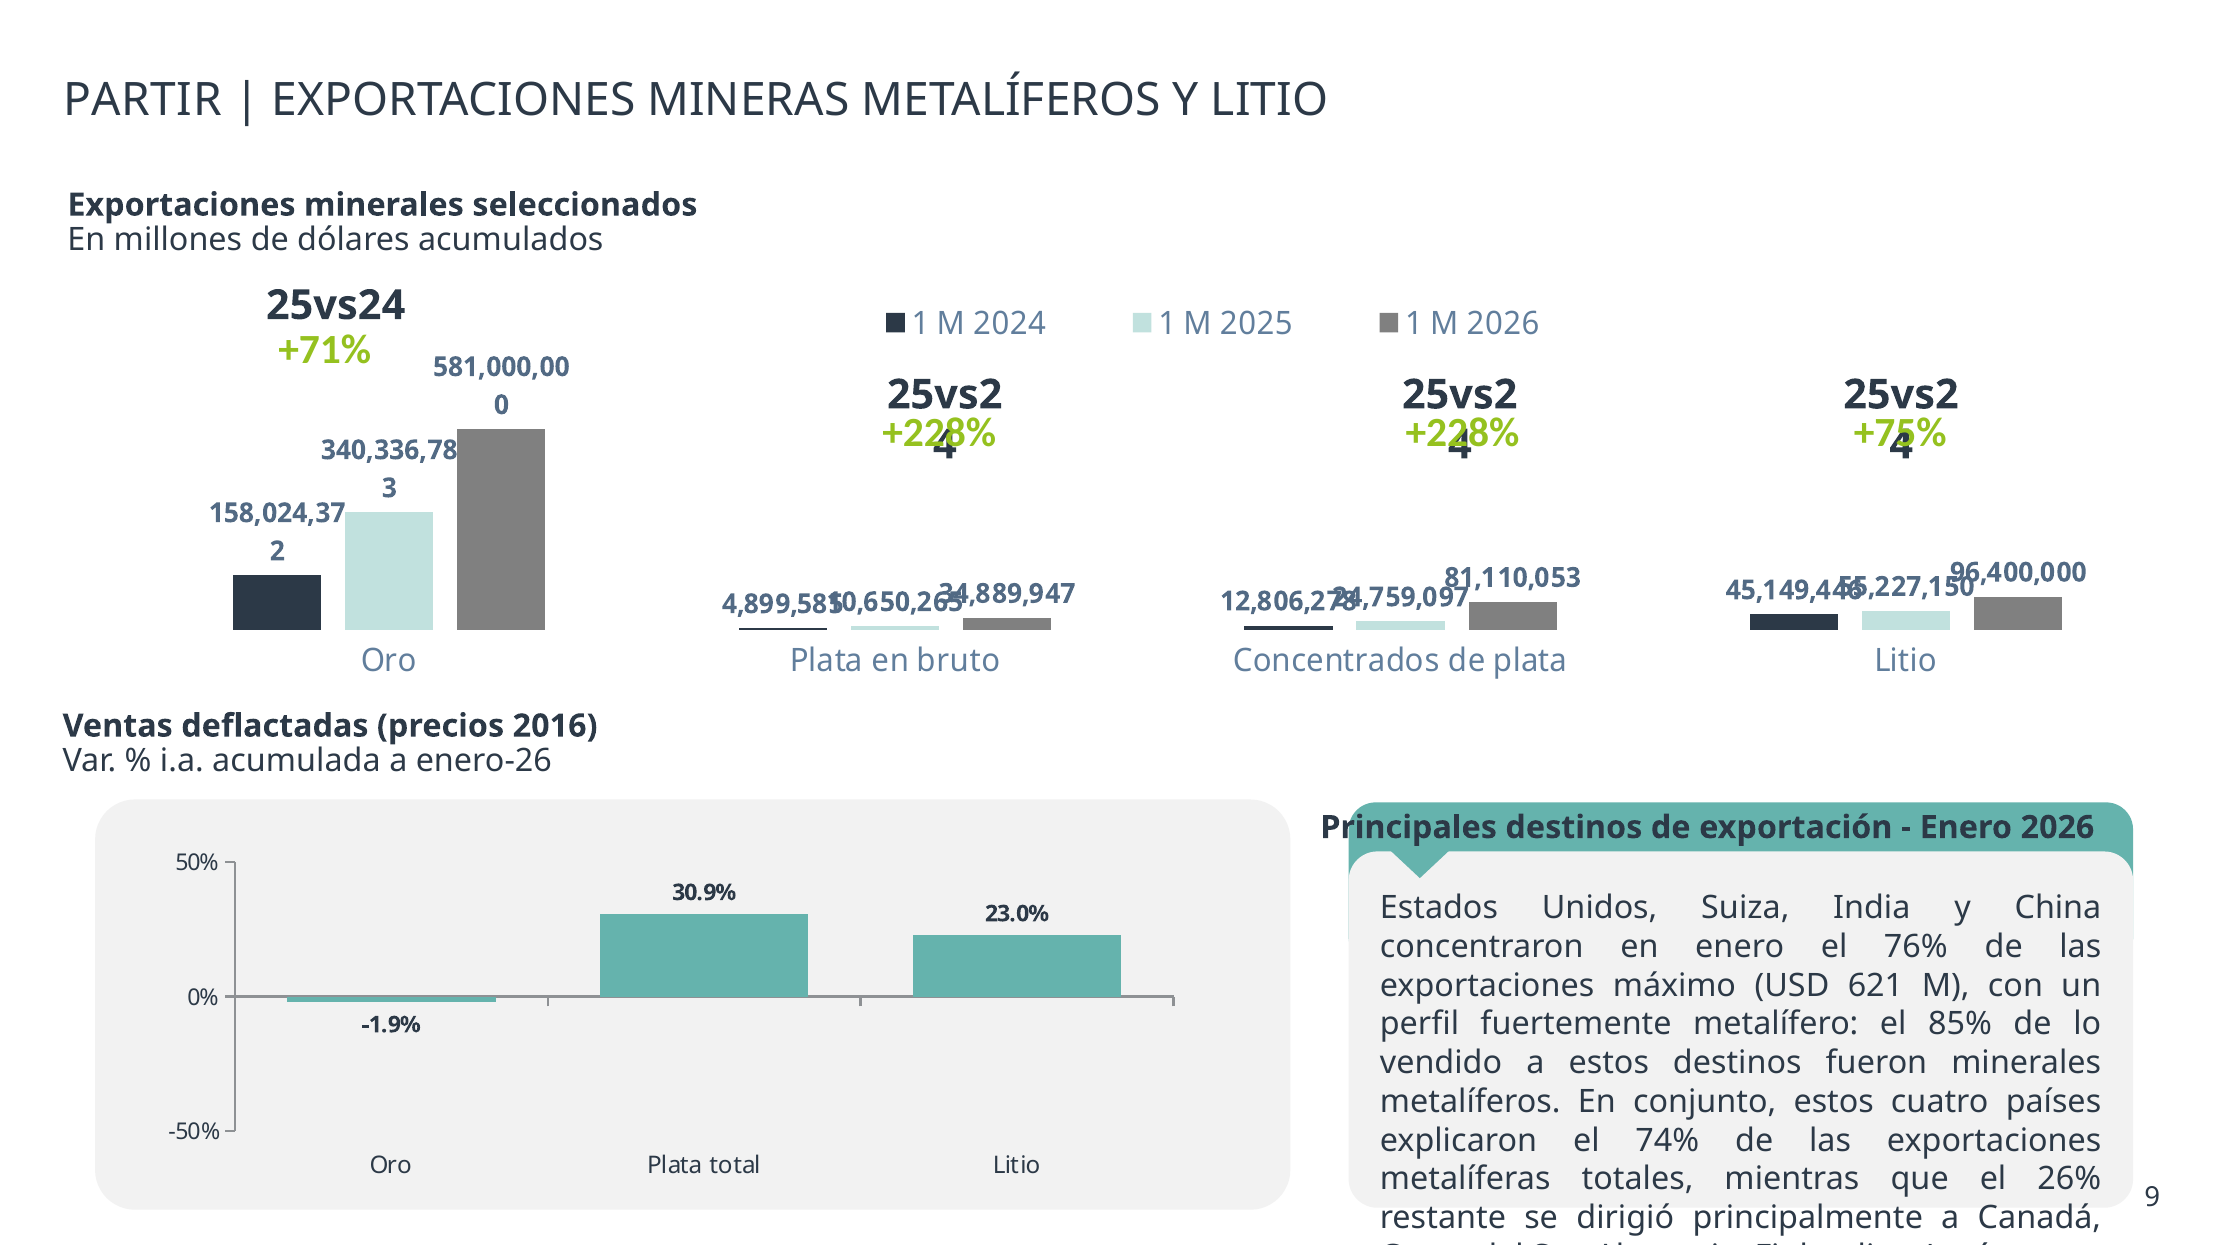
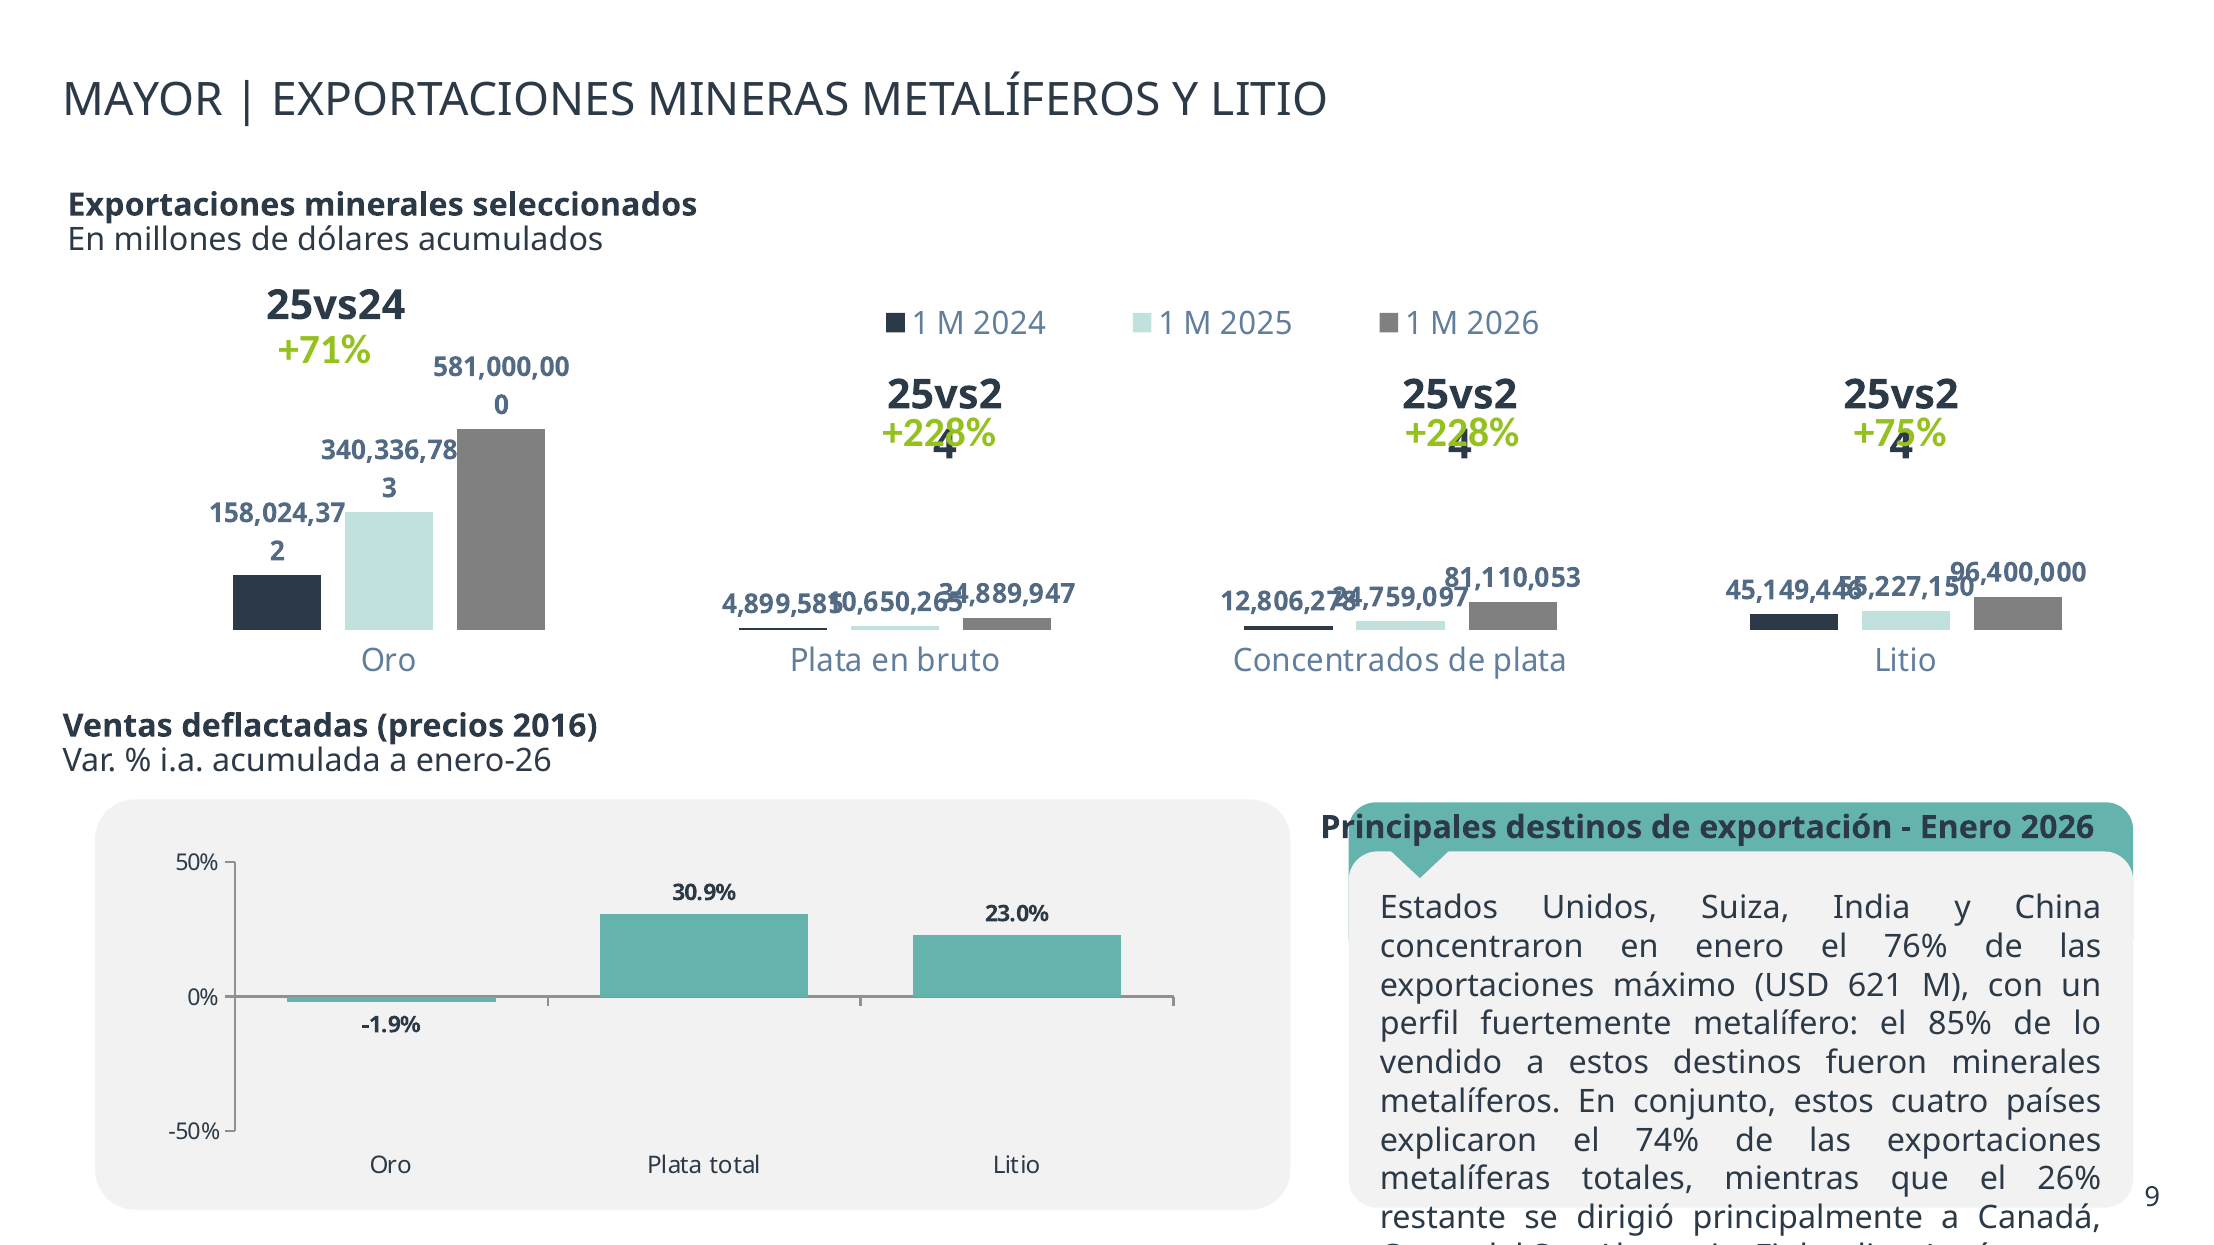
PARTIR: PARTIR -> MAYOR
